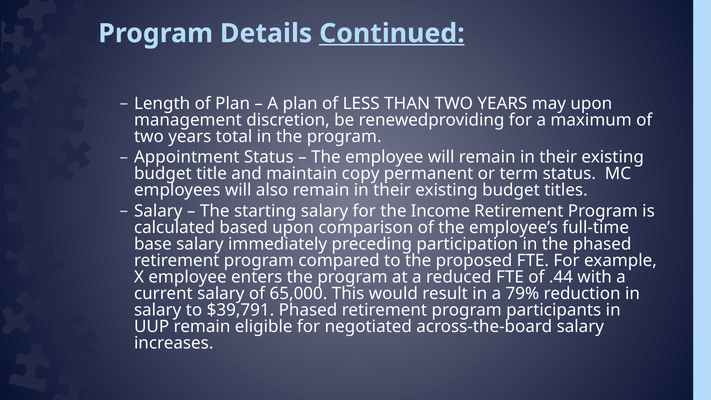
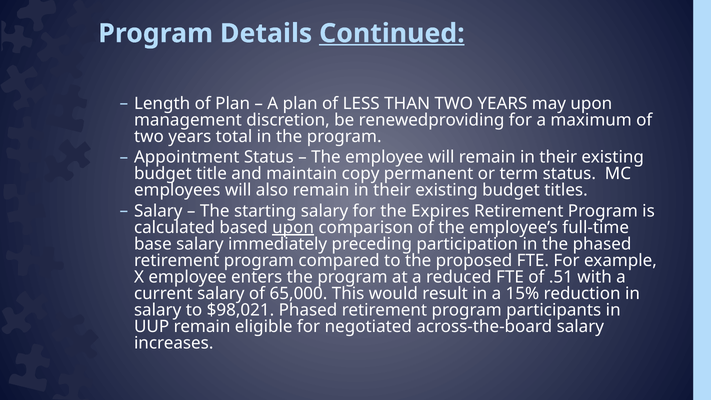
Income: Income -> Expires
upon at (293, 227) underline: none -> present
.44: .44 -> .51
79%: 79% -> 15%
$39,791: $39,791 -> $98,021
